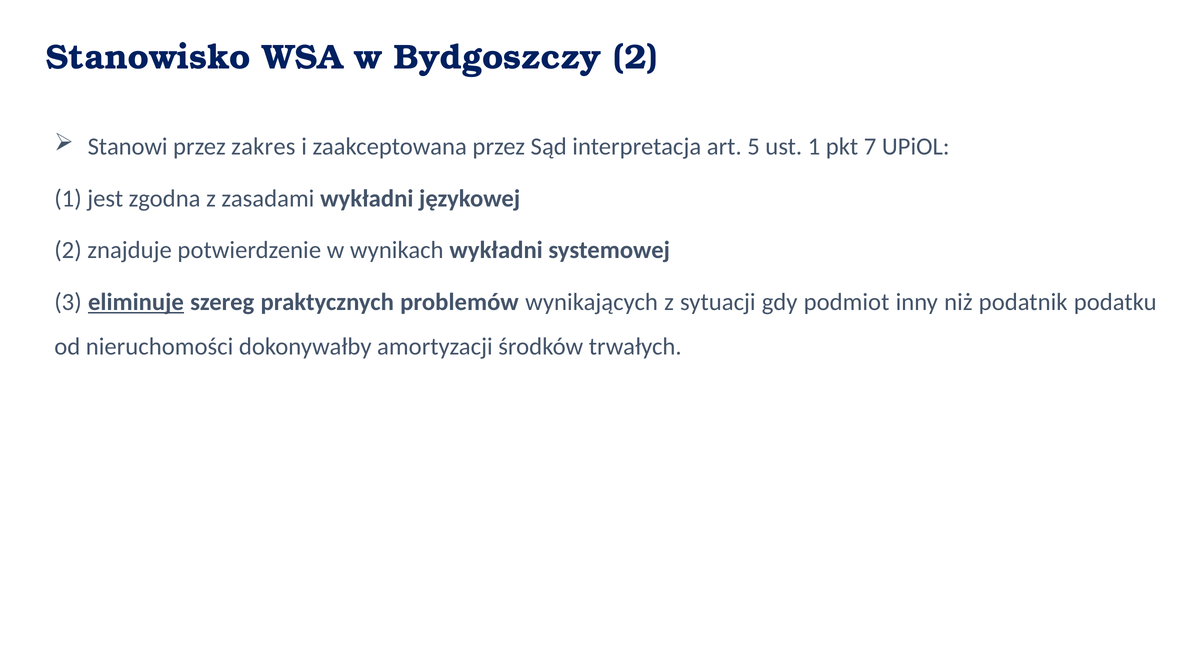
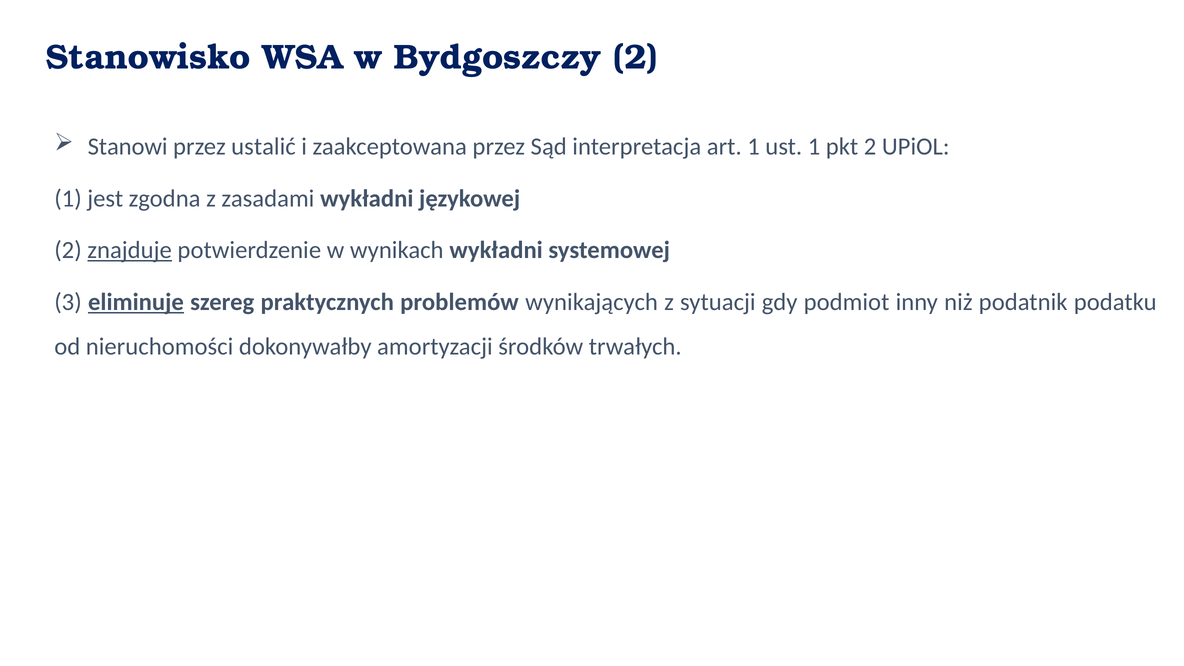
zakres: zakres -> ustalić
art 5: 5 -> 1
pkt 7: 7 -> 2
znajduje underline: none -> present
